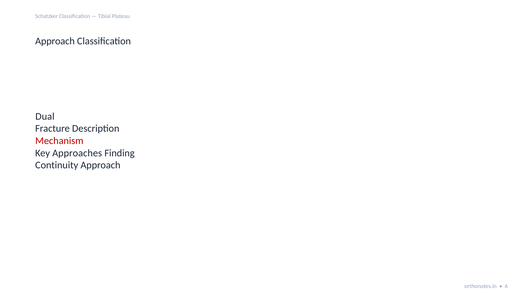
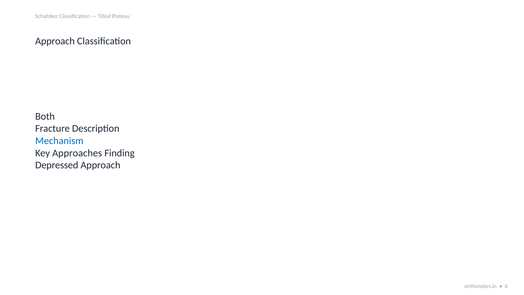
Dual: Dual -> Both
Mechanism colour: red -> blue
Continuity: Continuity -> Depressed
